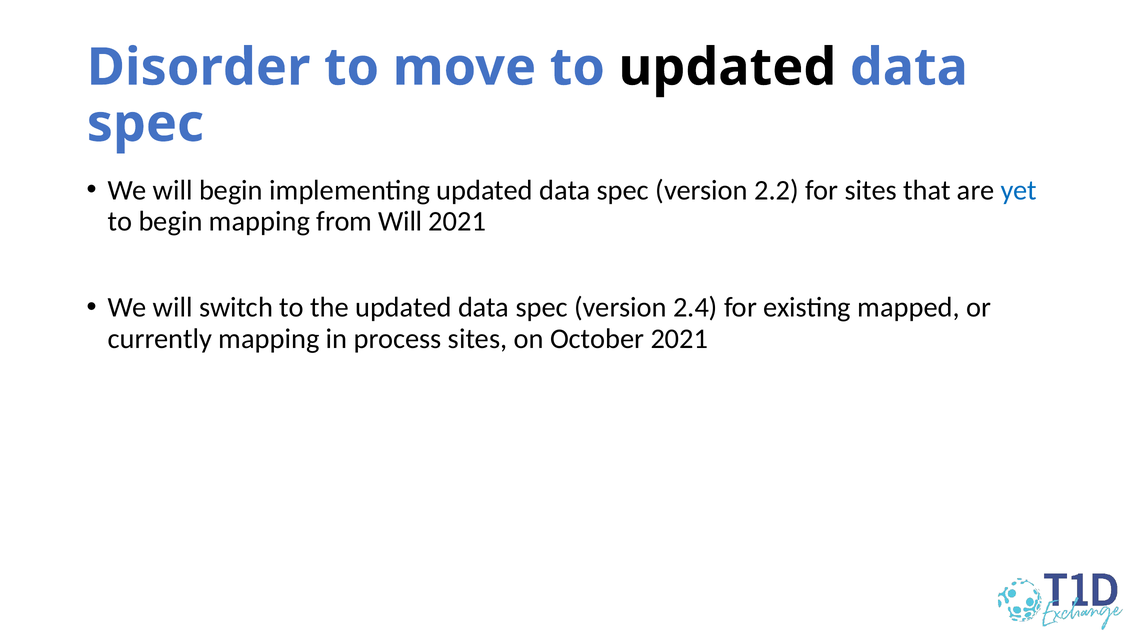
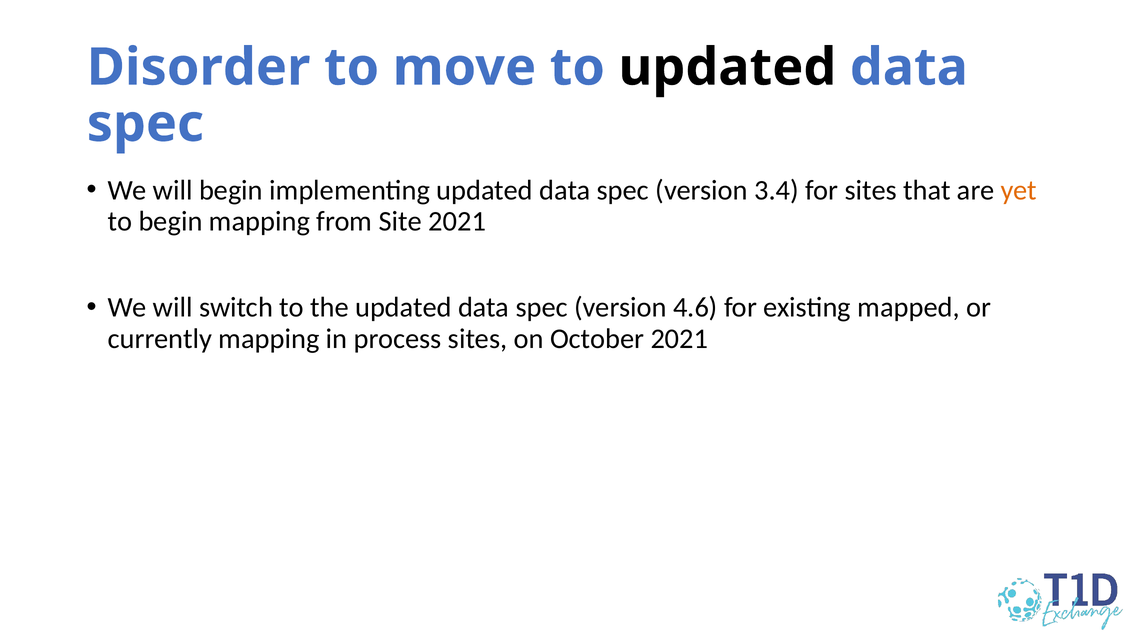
2.2: 2.2 -> 3.4
yet colour: blue -> orange
from Will: Will -> Site
2.4: 2.4 -> 4.6
